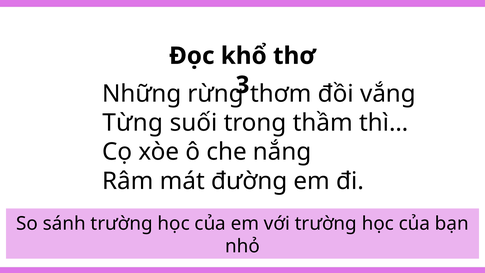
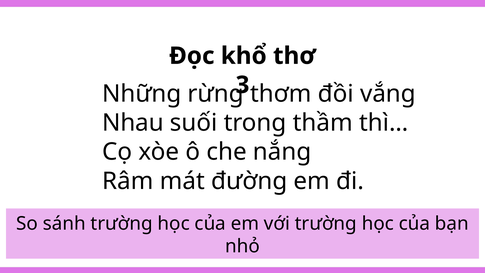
Từng: Từng -> Nhau
